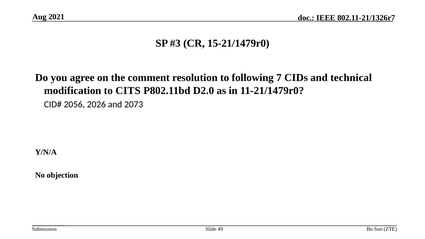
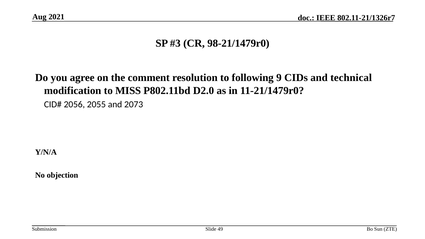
15-21/1479r0: 15-21/1479r0 -> 98-21/1479r0
7: 7 -> 9
CITS: CITS -> MISS
2026: 2026 -> 2055
